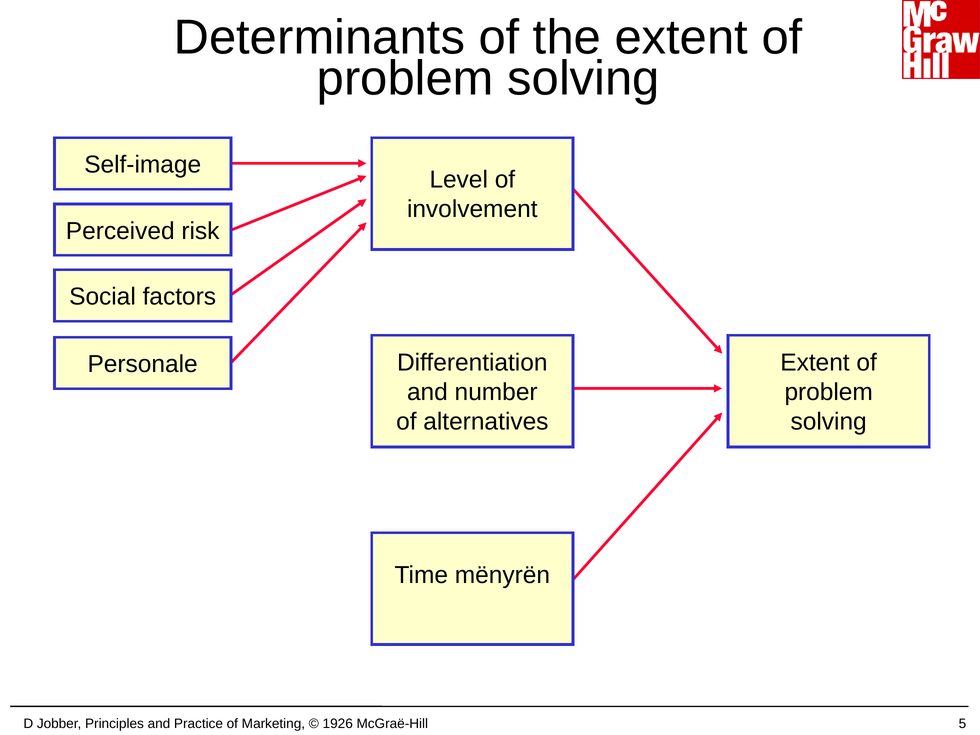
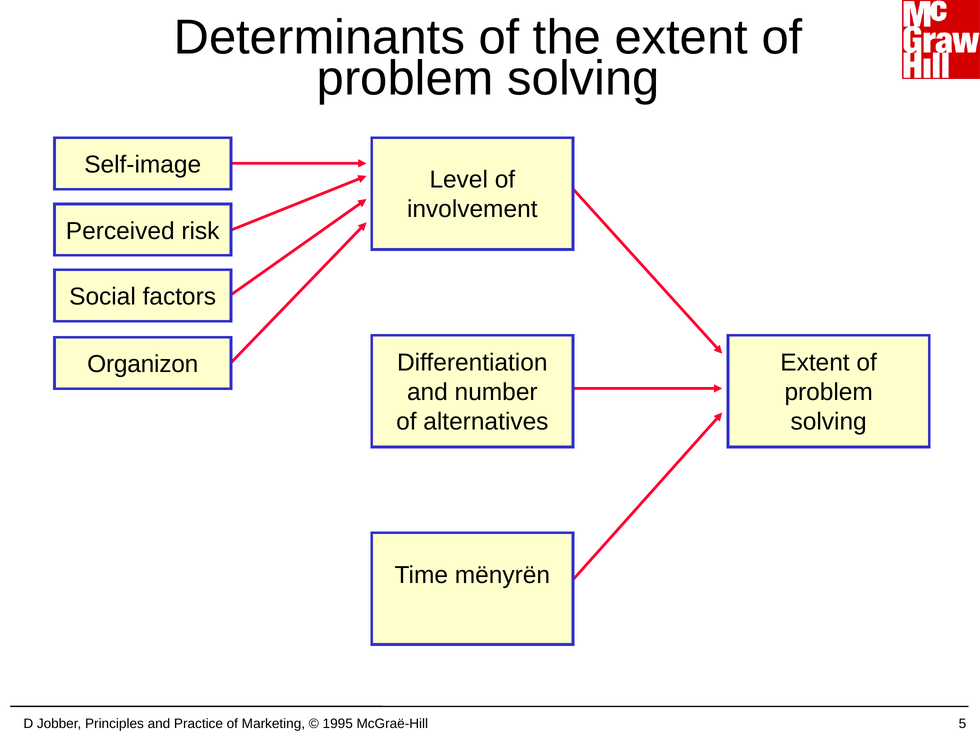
Personale: Personale -> Organizon
1926: 1926 -> 1995
